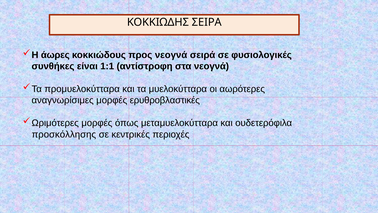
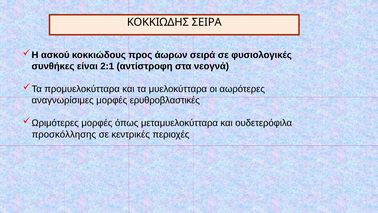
άωρες: άωρες -> ασκού
προς νεογνά: νεογνά -> άωρων
1:1: 1:1 -> 2:1
